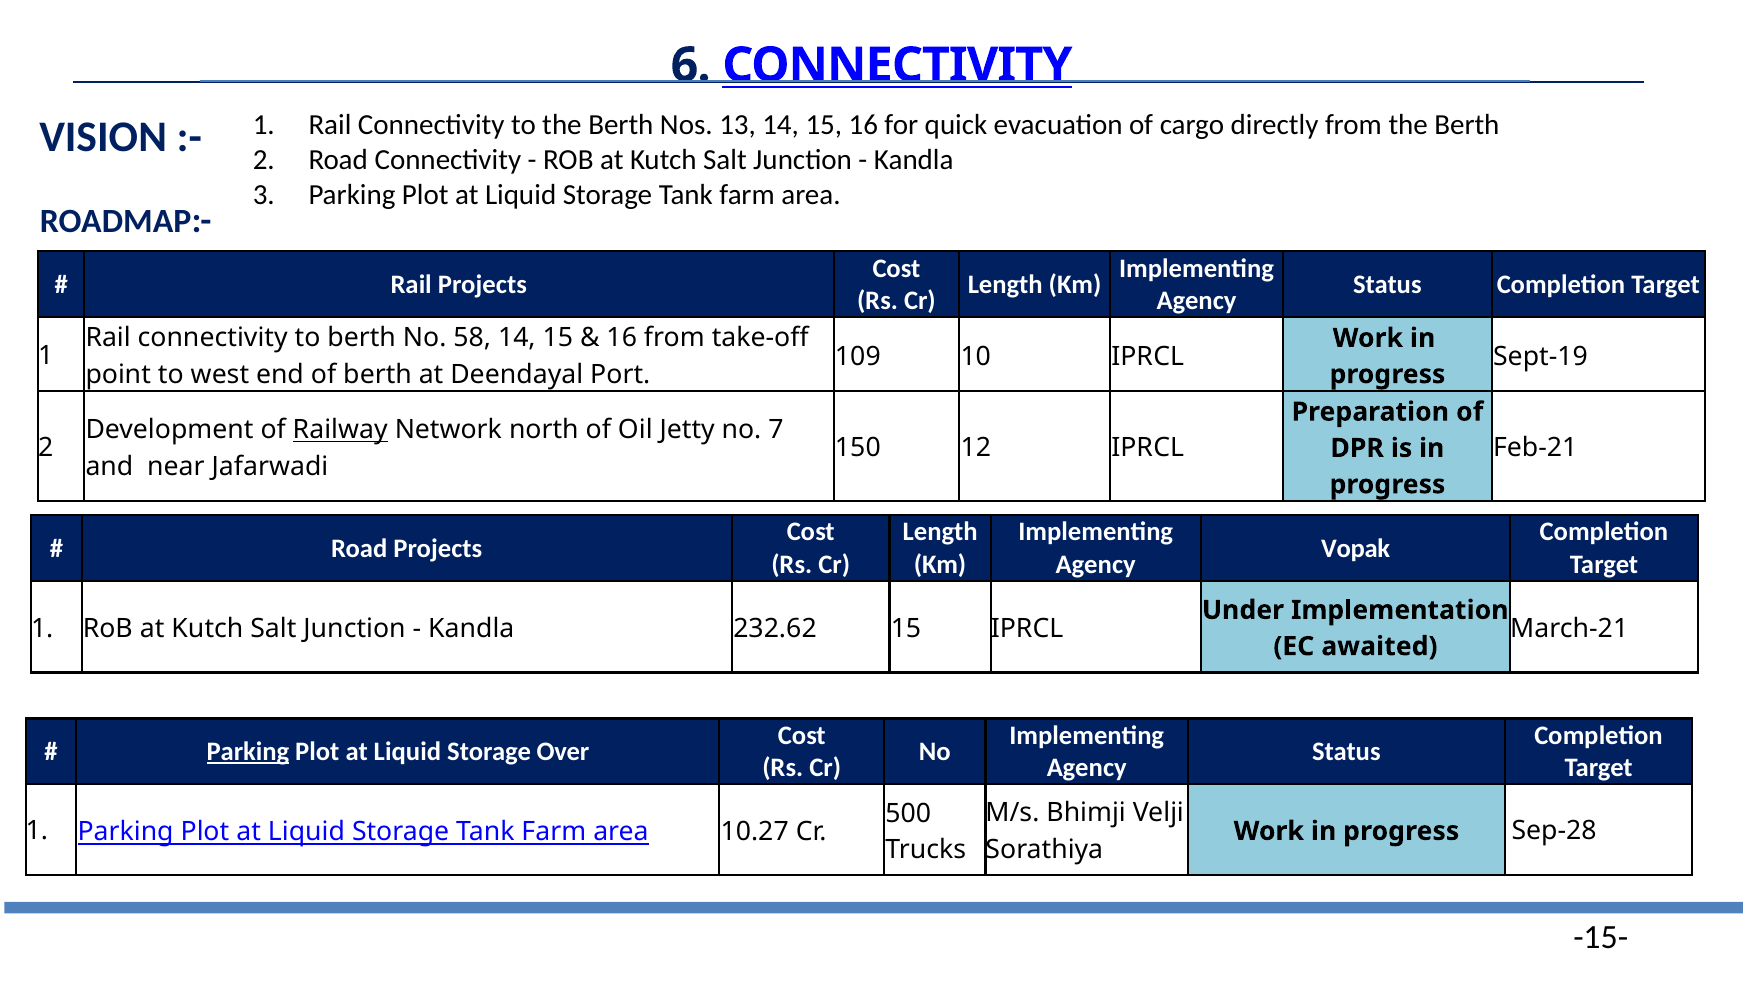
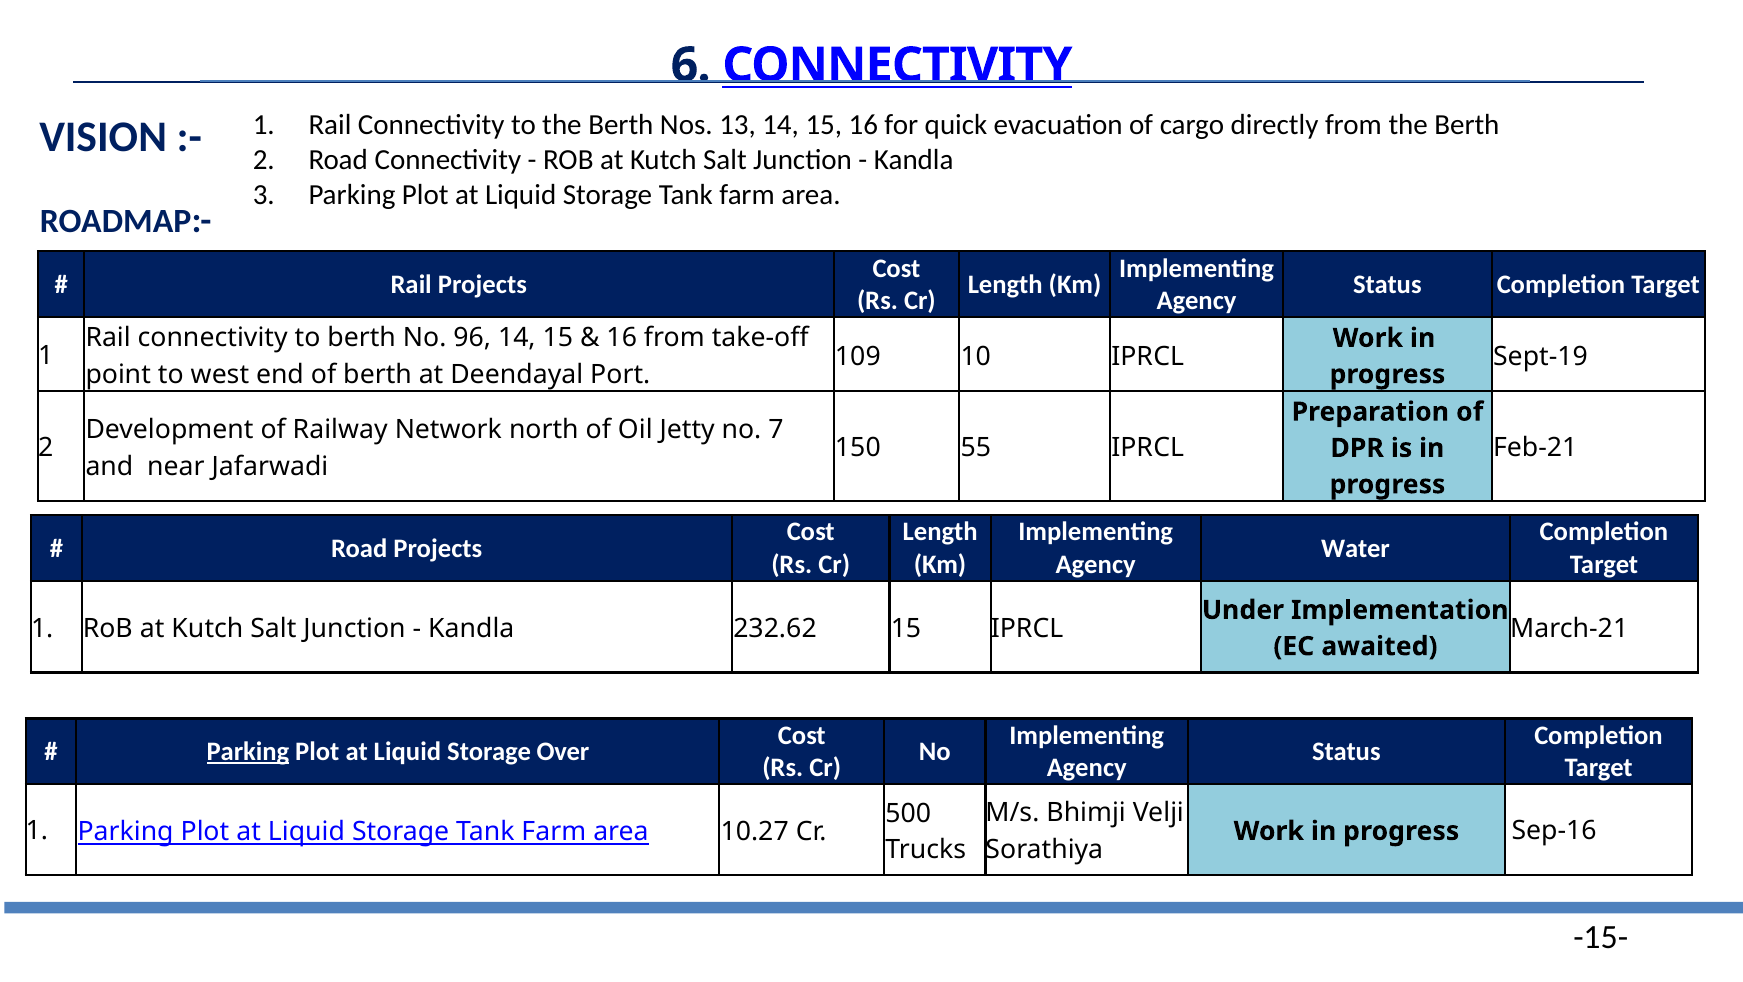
58: 58 -> 96
Railway underline: present -> none
12: 12 -> 55
Vopak: Vopak -> Water
Sep-28: Sep-28 -> Sep-16
